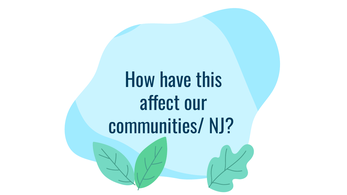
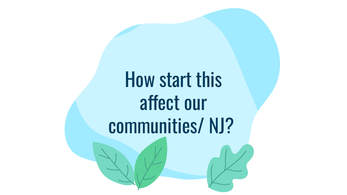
have: have -> start
